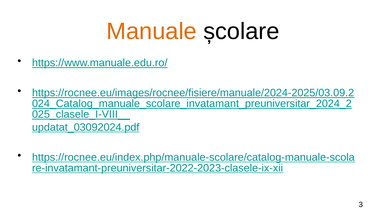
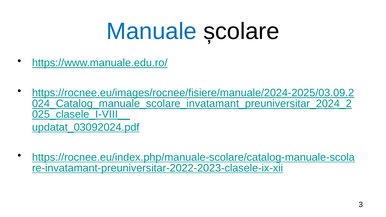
Manuale colour: orange -> blue
